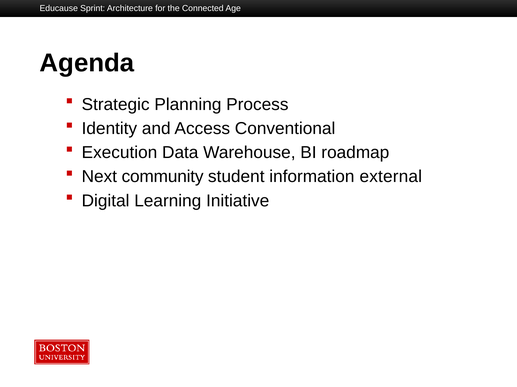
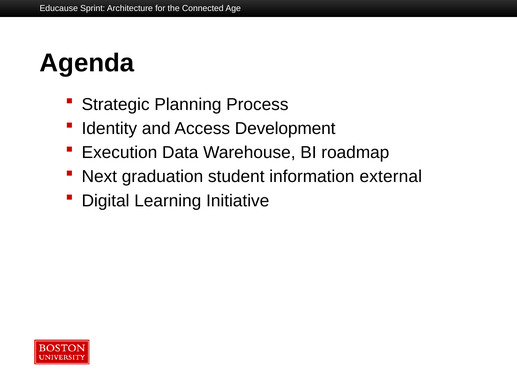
Conventional: Conventional -> Development
community: community -> graduation
